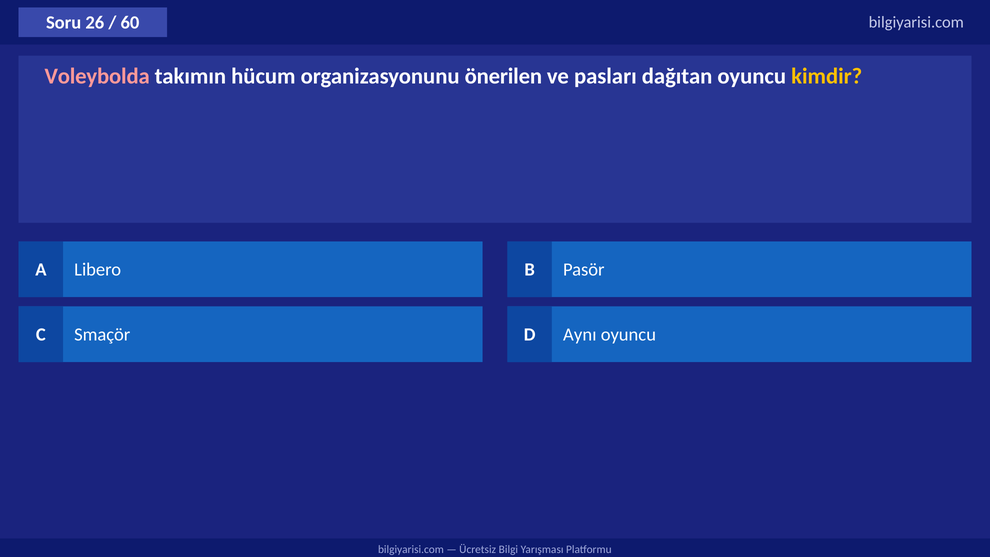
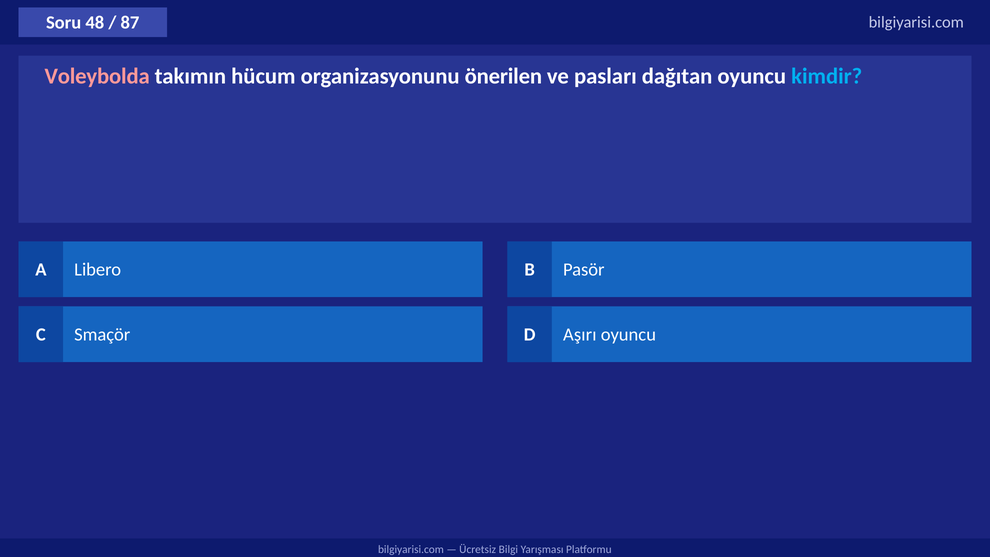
26: 26 -> 48
60: 60 -> 87
kimdir colour: yellow -> light blue
Aynı: Aynı -> Aşırı
